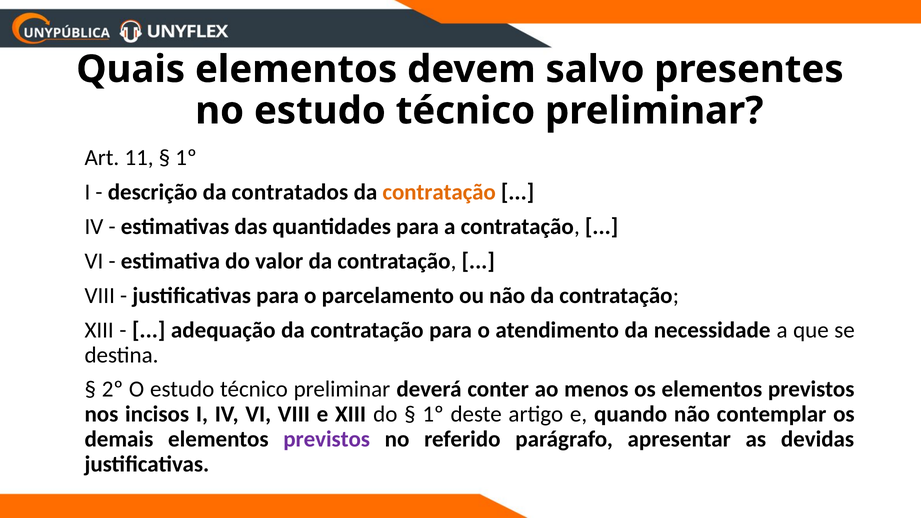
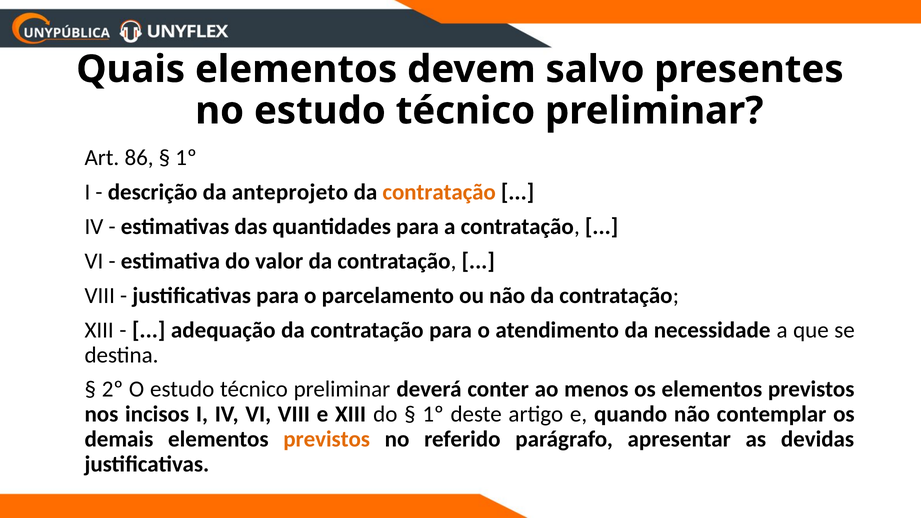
11: 11 -> 86
contratados: contratados -> anteprojeto
previstos at (327, 439) colour: purple -> orange
